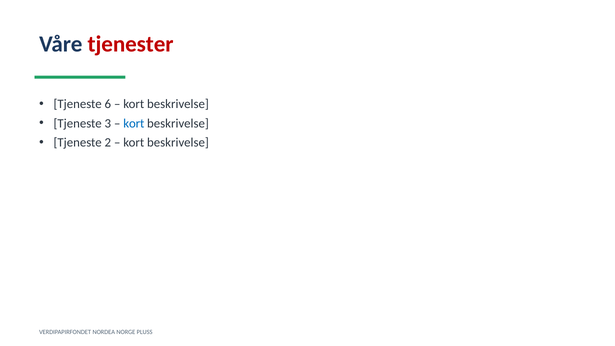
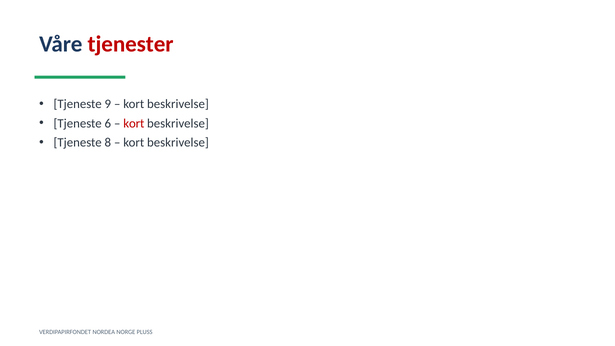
6: 6 -> 9
3: 3 -> 6
kort at (134, 123) colour: blue -> red
2: 2 -> 8
